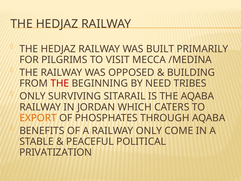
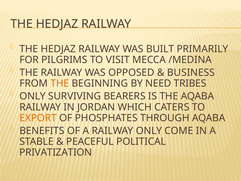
BUILDING: BUILDING -> BUSINESS
THE at (60, 83) colour: red -> orange
SITARAIL: SITARAIL -> BEARERS
